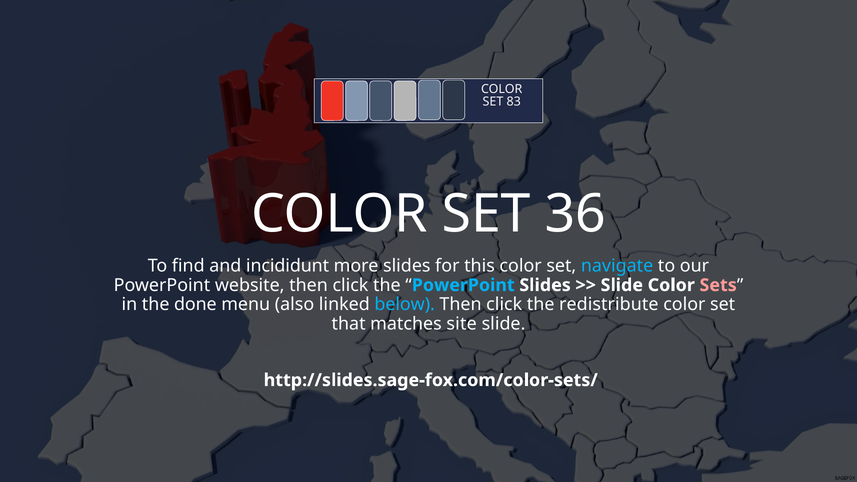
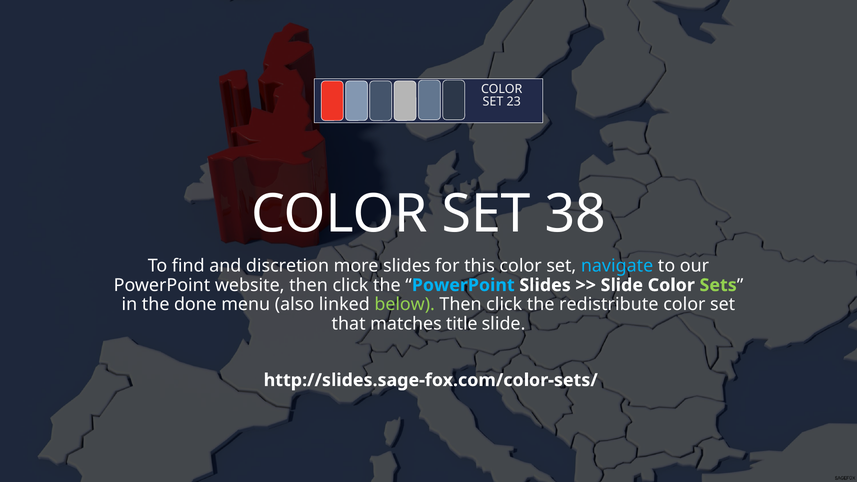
83: 83 -> 23
36: 36 -> 38
incididunt: incididunt -> discretion
Sets colour: pink -> light green
below colour: light blue -> light green
site: site -> title
